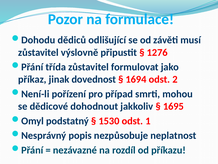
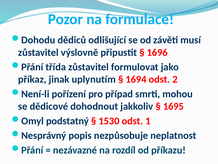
1276: 1276 -> 1696
dovednost: dovednost -> uplynutím
